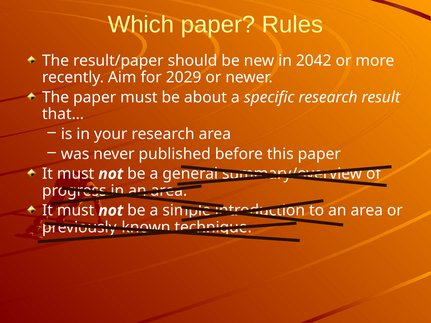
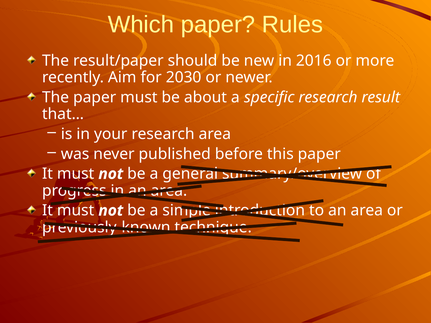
2042: 2042 -> 2016
2029: 2029 -> 2030
